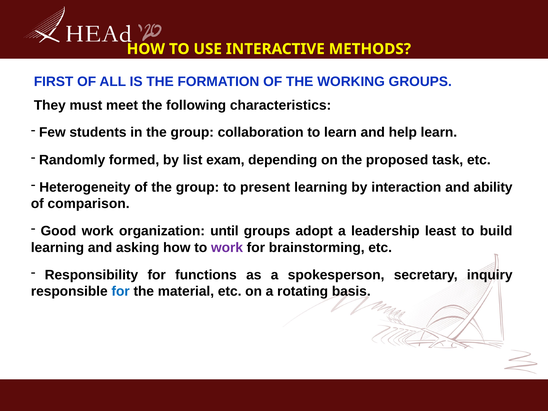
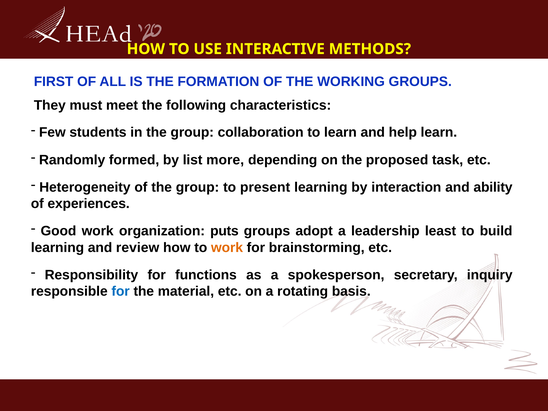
exam: exam -> more
comparison: comparison -> experiences
until: until -> puts
asking: asking -> review
work at (227, 247) colour: purple -> orange
